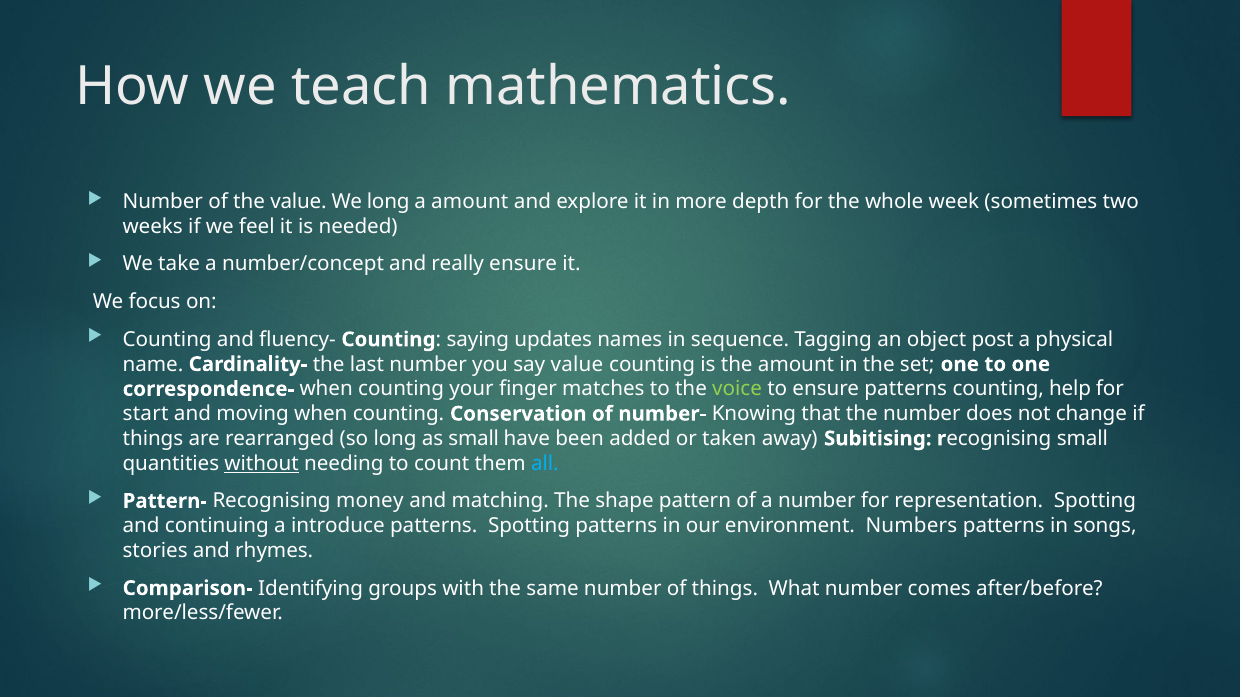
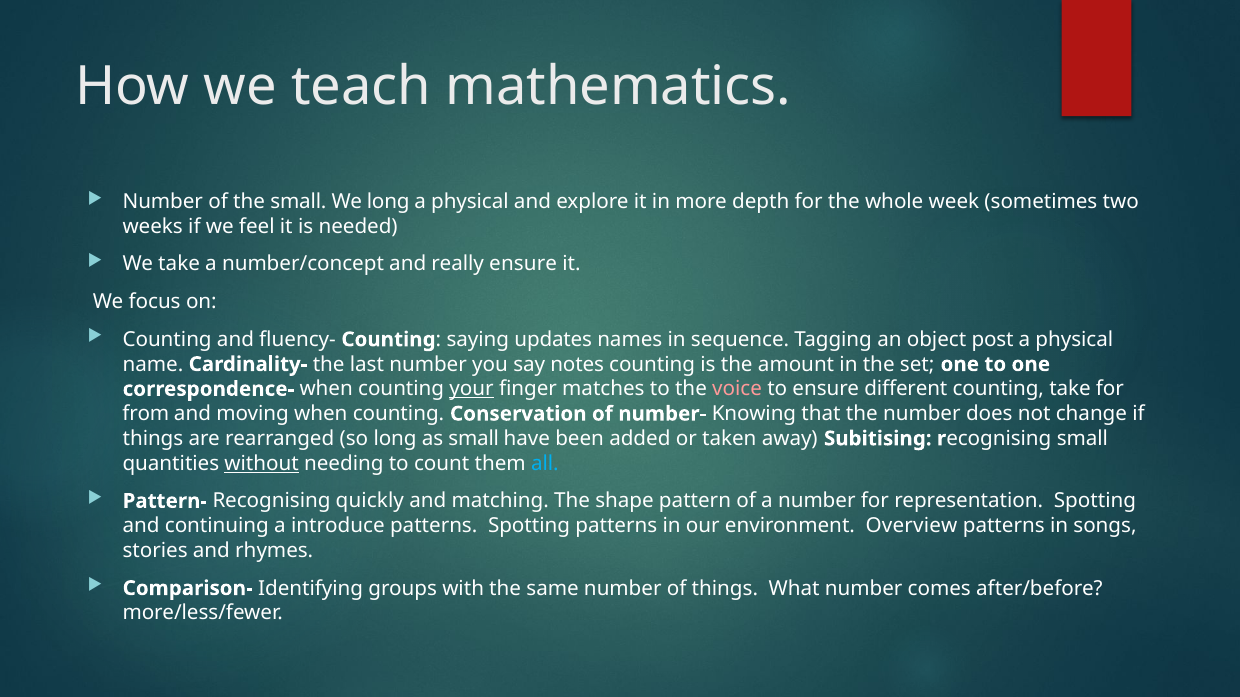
the value: value -> small
amount at (470, 202): amount -> physical
say value: value -> notes
your underline: none -> present
voice colour: light green -> pink
ensure patterns: patterns -> different
counting help: help -> take
start: start -> from
money: money -> quickly
Numbers: Numbers -> Overview
